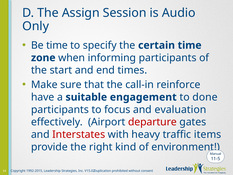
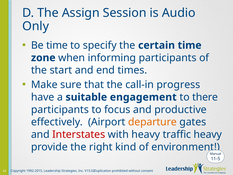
reinforce: reinforce -> progress
done: done -> there
evaluation: evaluation -> productive
departure colour: red -> orange
traffic items: items -> heavy
